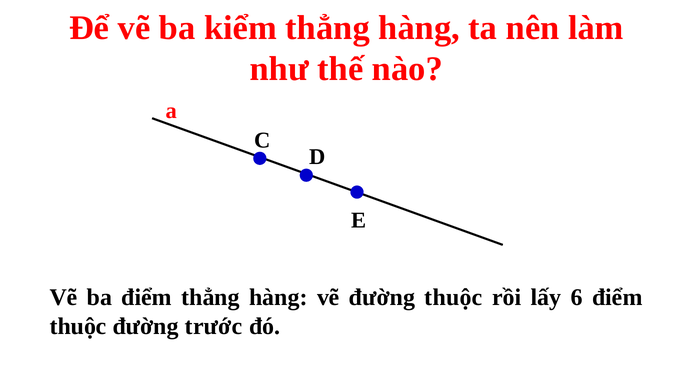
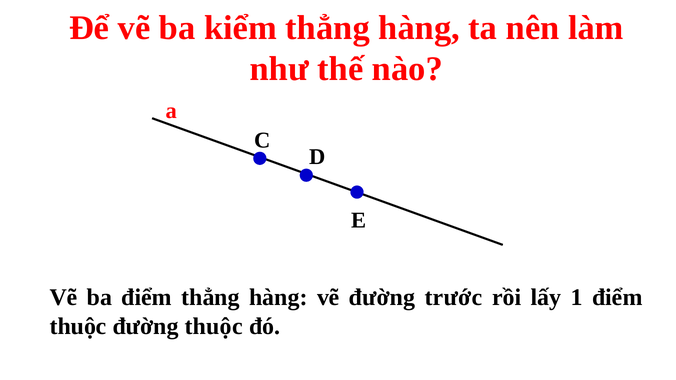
đường thuộc: thuộc -> trước
6: 6 -> 1
đường trước: trước -> thuộc
